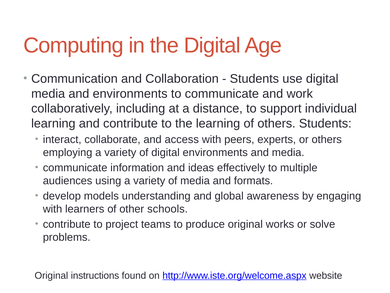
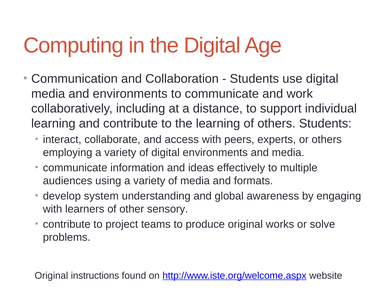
models: models -> system
schools: schools -> sensory
